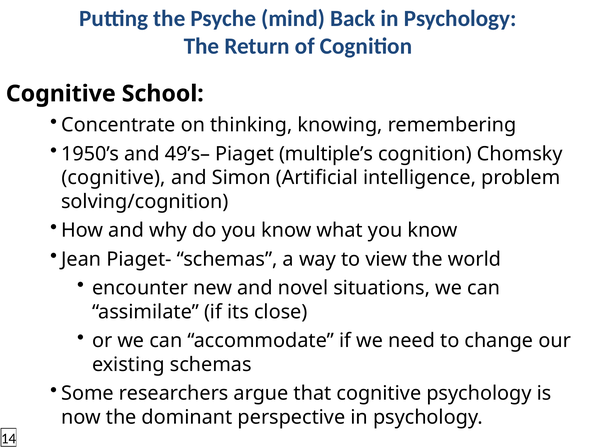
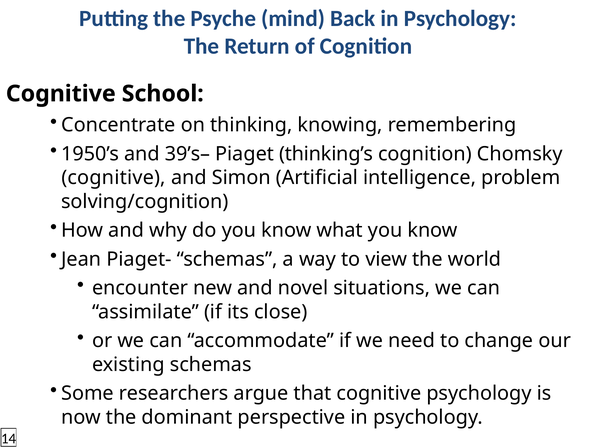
49’s–: 49’s– -> 39’s–
multiple’s: multiple’s -> thinking’s
